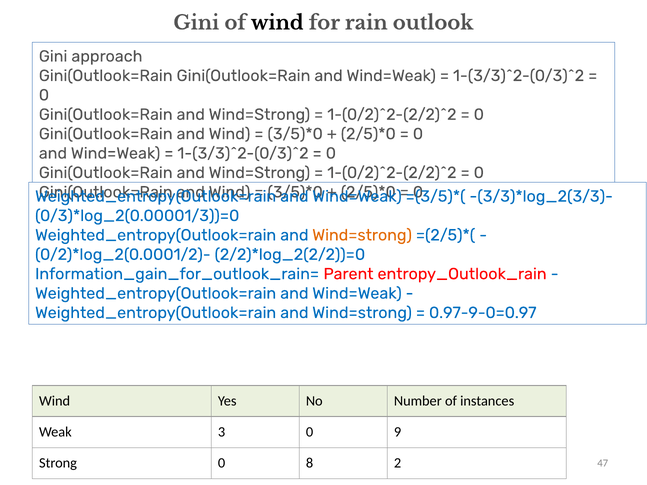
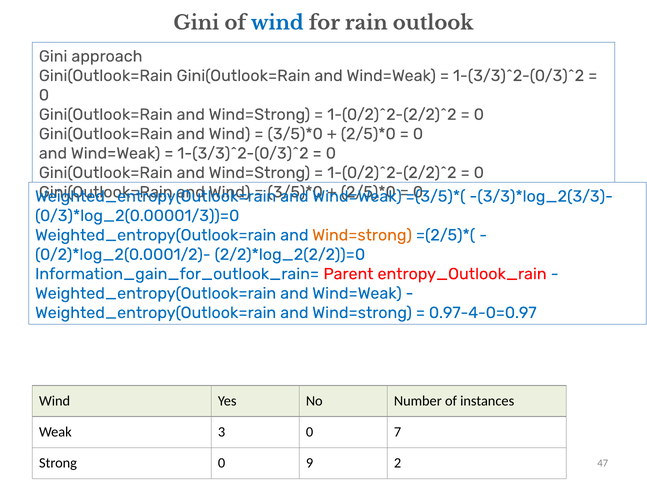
wind at (277, 23) colour: black -> blue
0.97-9-0=0.97: 0.97-9-0=0.97 -> 0.97-4-0=0.97
9: 9 -> 7
8: 8 -> 9
